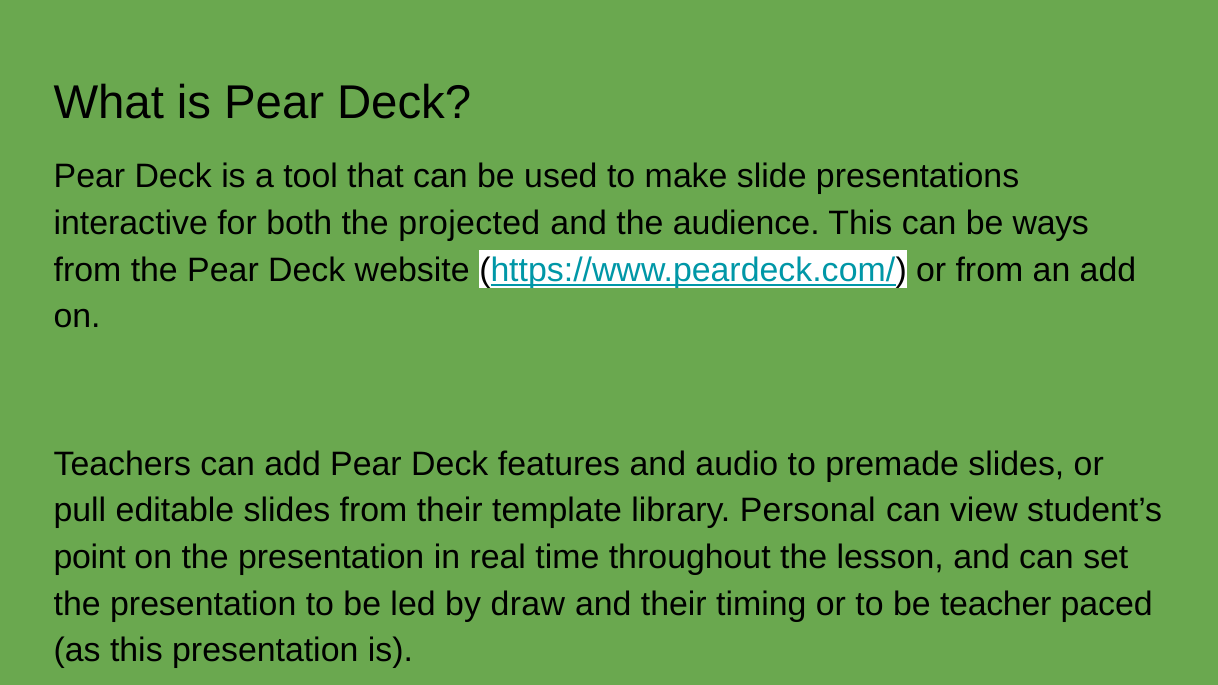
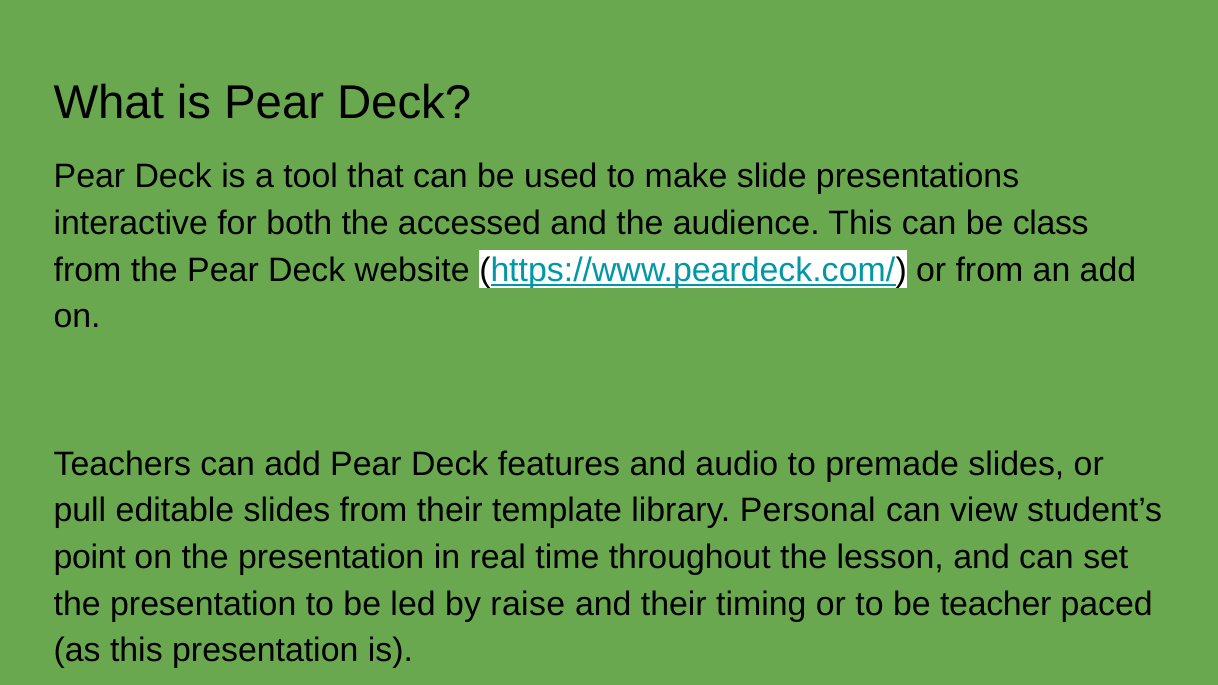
projected: projected -> accessed
ways: ways -> class
draw: draw -> raise
